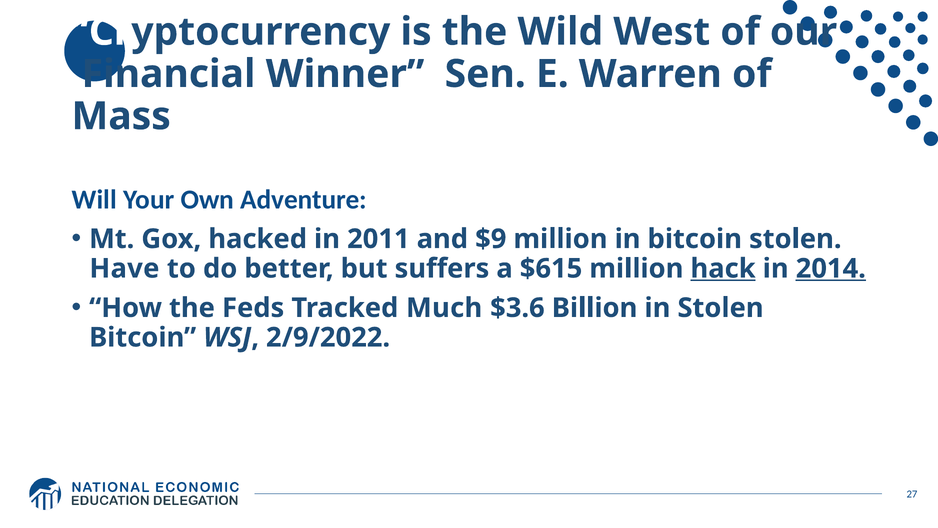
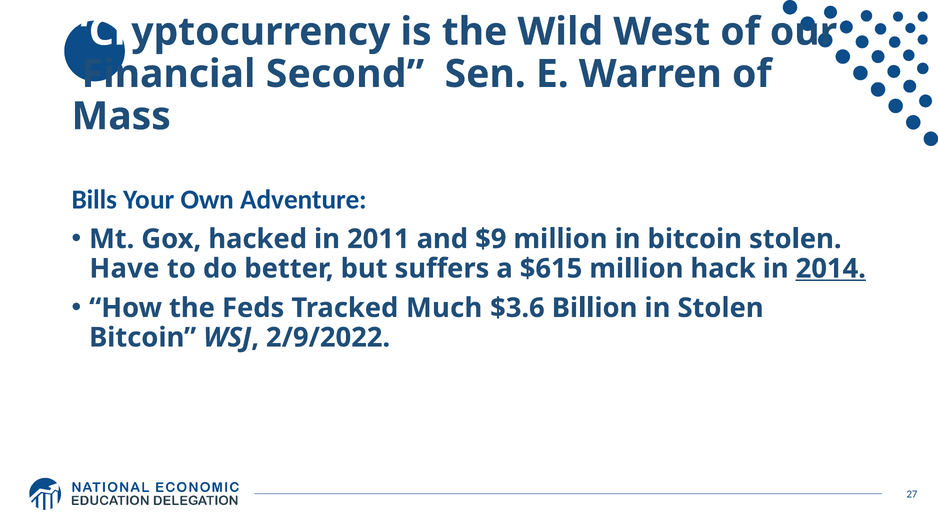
Winner: Winner -> Second
Will: Will -> Bills
hack underline: present -> none
